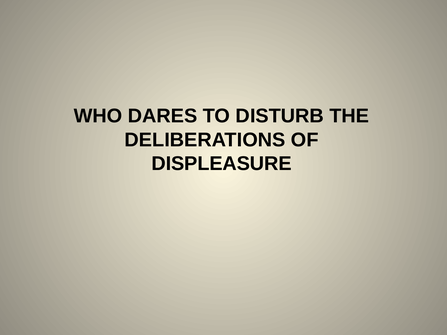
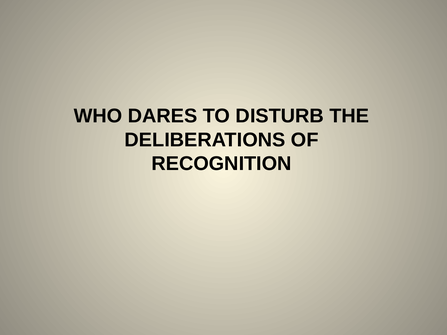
DISPLEASURE: DISPLEASURE -> RECOGNITION
